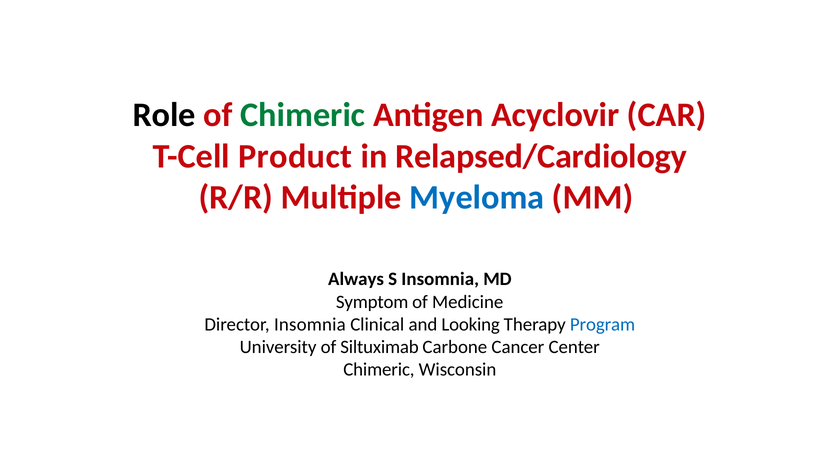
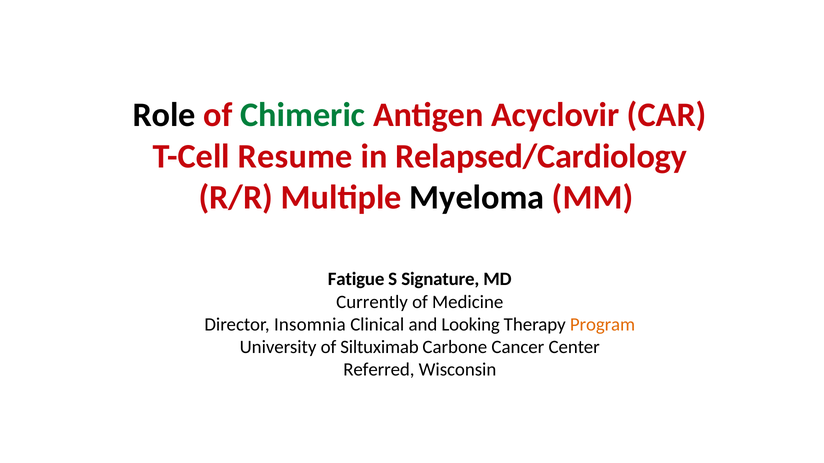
Product: Product -> Resume
Myeloma colour: blue -> black
Always: Always -> Fatigue
S Insomnia: Insomnia -> Signature
Symptom: Symptom -> Currently
Program colour: blue -> orange
Chimeric at (379, 370): Chimeric -> Referred
